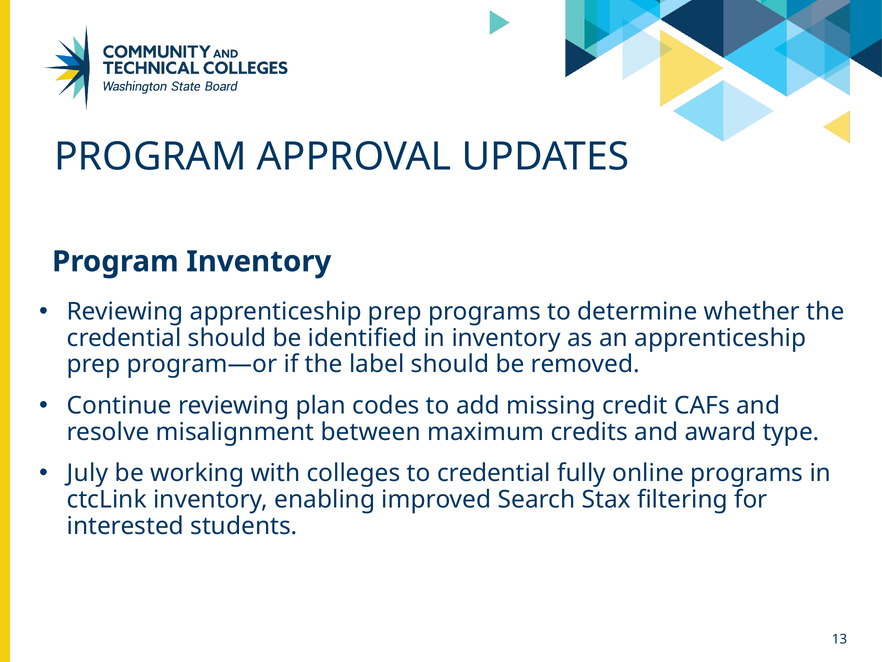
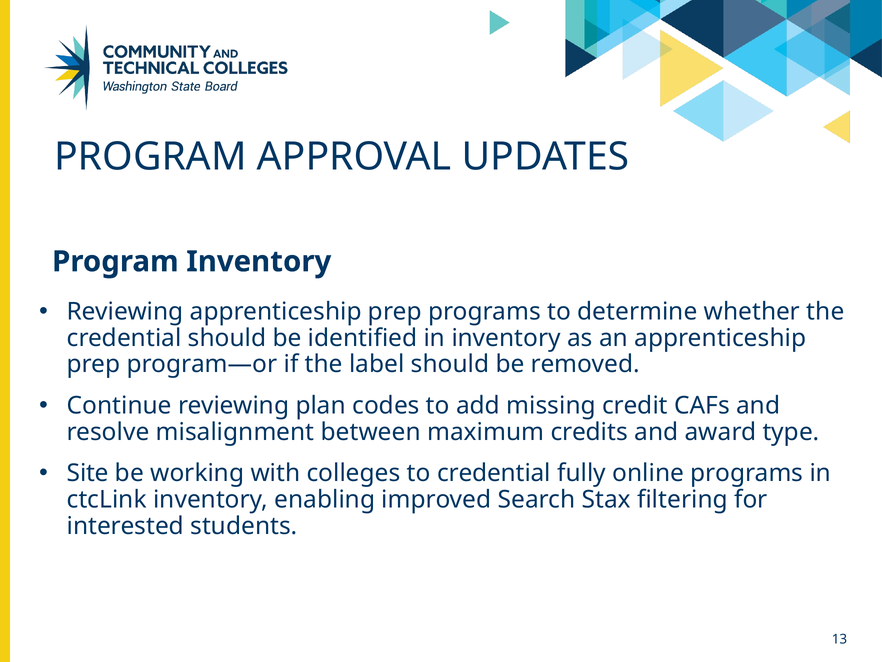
July: July -> Site
